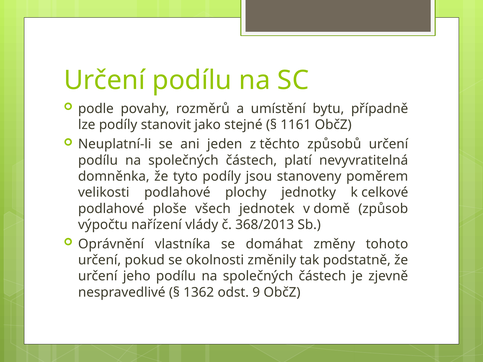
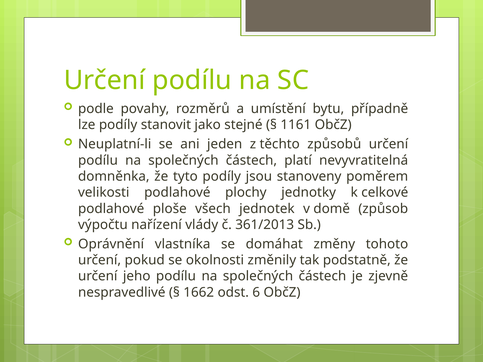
368/2013: 368/2013 -> 361/2013
1362: 1362 -> 1662
9: 9 -> 6
